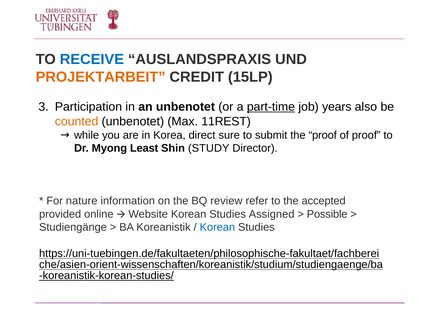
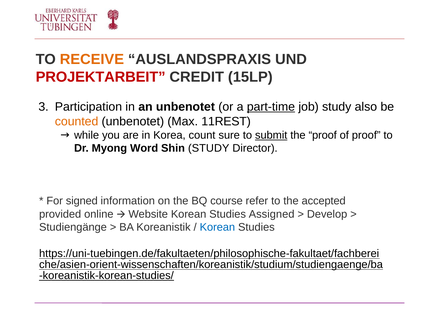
RECEIVE colour: blue -> orange
PROJEKTARBEIT colour: orange -> red
job years: years -> study
direct: direct -> count
submit underline: none -> present
Least: Least -> Word
nature: nature -> signed
review: review -> course
Possible: Possible -> Develop
